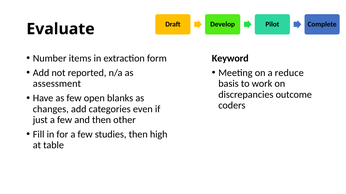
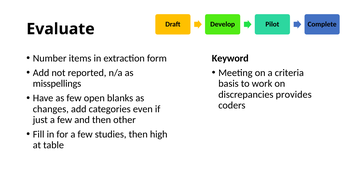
reduce: reduce -> criteria
assessment: assessment -> misspellings
outcome: outcome -> provides
